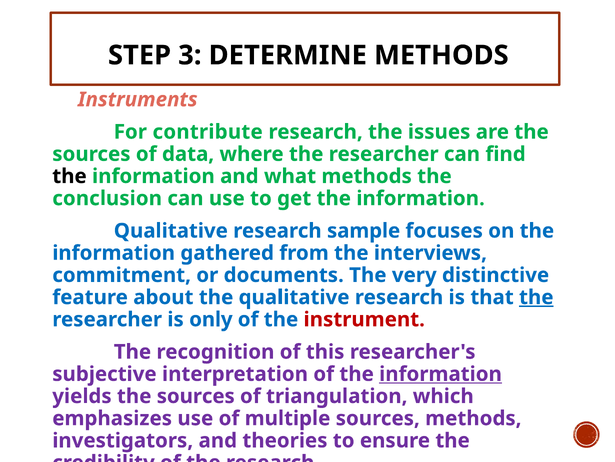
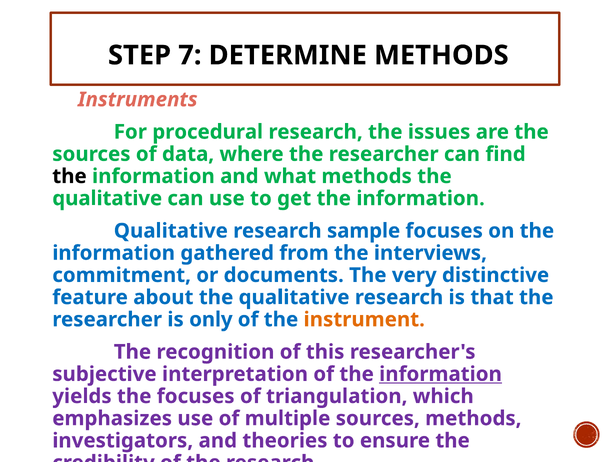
3: 3 -> 7
contribute: contribute -> procedural
conclusion at (107, 198): conclusion -> qualitative
the at (536, 297) underline: present -> none
instrument colour: red -> orange
yields the sources: sources -> focuses
